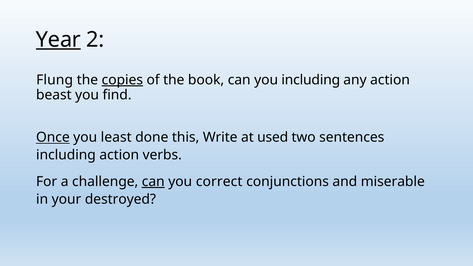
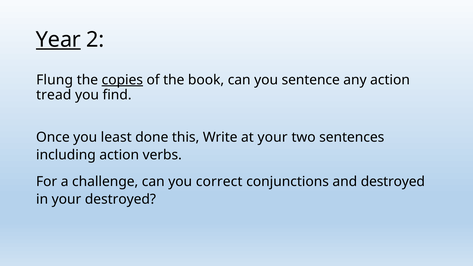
you including: including -> sentence
beast: beast -> tread
Once underline: present -> none
at used: used -> your
can at (153, 182) underline: present -> none
and miserable: miserable -> destroyed
